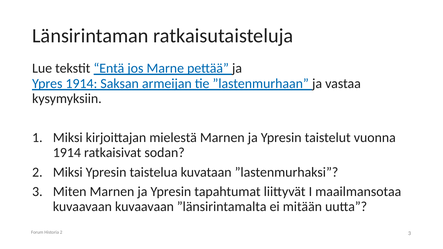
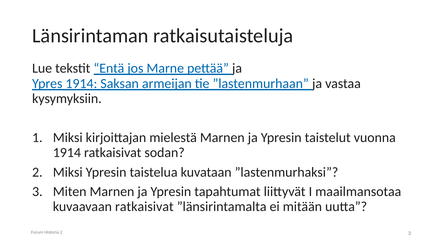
kuvaavaan kuvaavaan: kuvaavaan -> ratkaisivat
